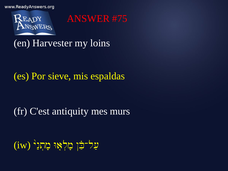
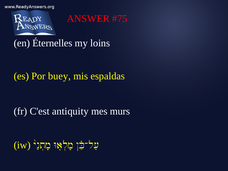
Harvester: Harvester -> Éternelles
sieve: sieve -> buey
